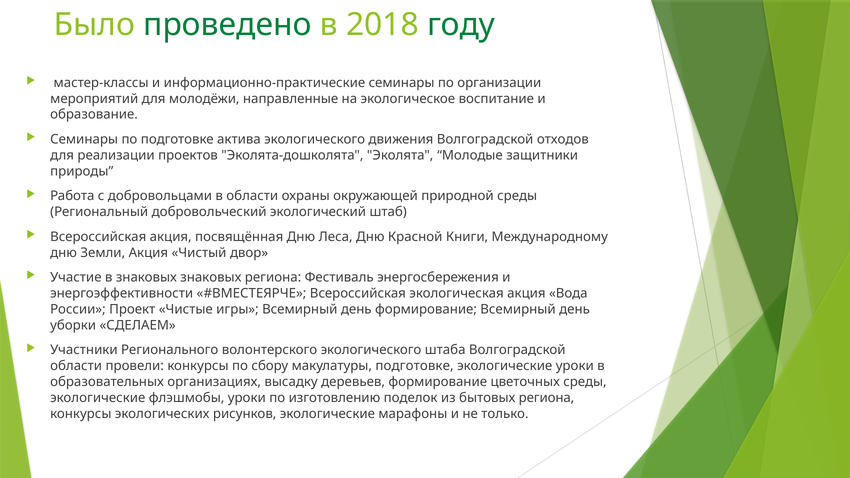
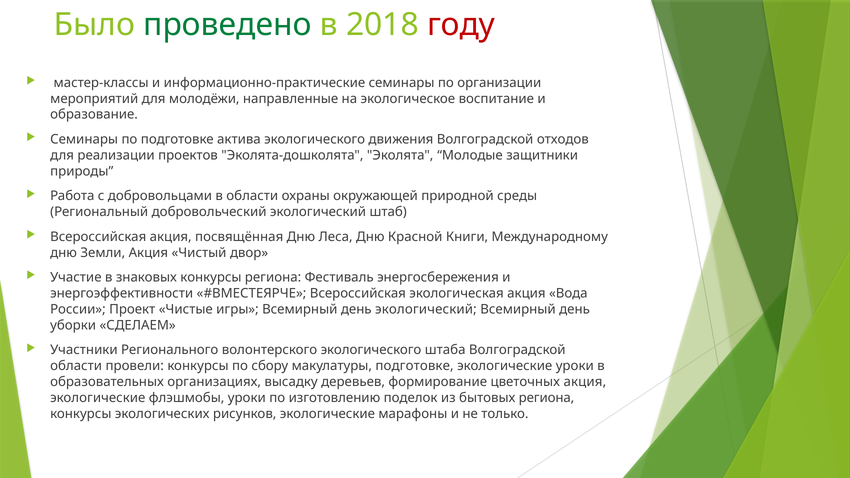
году colour: green -> red
знаковых знаковых: знаковых -> конкурсы
день формирование: формирование -> экологический
цветочных среды: среды -> акция
